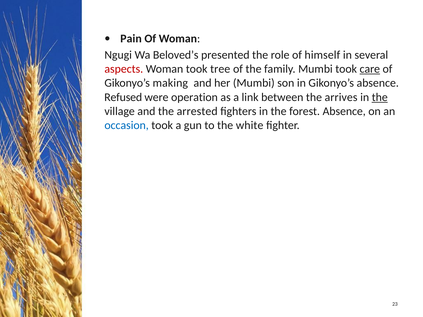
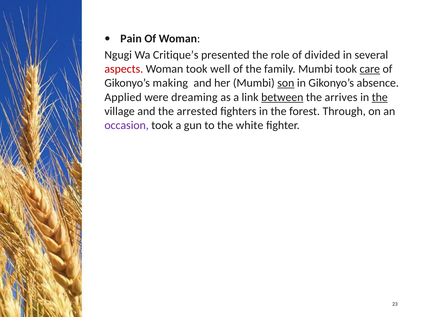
Beloved’s: Beloved’s -> Critique’s
himself: himself -> divided
tree: tree -> well
son underline: none -> present
Refused: Refused -> Applied
operation: operation -> dreaming
between underline: none -> present
forest Absence: Absence -> Through
occasion colour: blue -> purple
